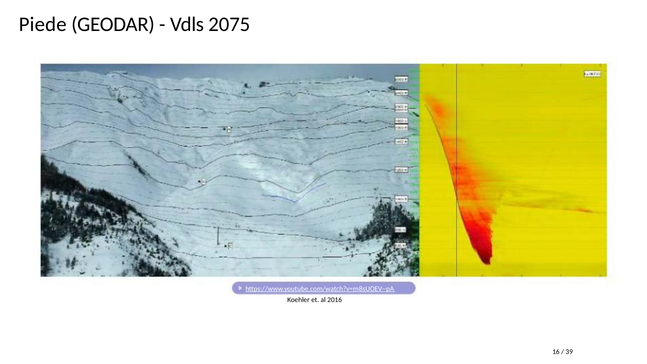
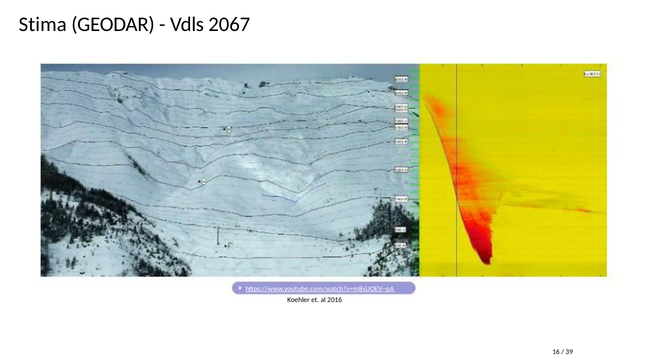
Piede: Piede -> Stima
2075: 2075 -> 2067
